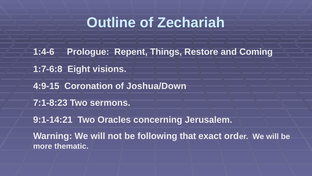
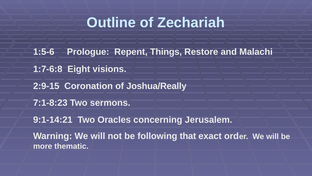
1:4-6: 1:4-6 -> 1:5-6
Coming: Coming -> Malachi
4:9-15: 4:9-15 -> 2:9-15
Joshua/Down: Joshua/Down -> Joshua/Really
